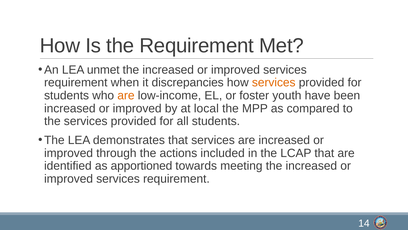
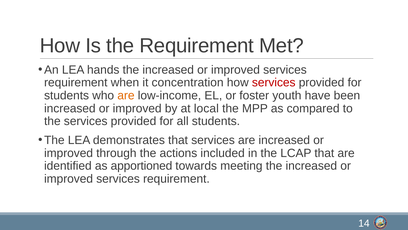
unmet: unmet -> hands
discrepancies: discrepancies -> concentration
services at (274, 83) colour: orange -> red
